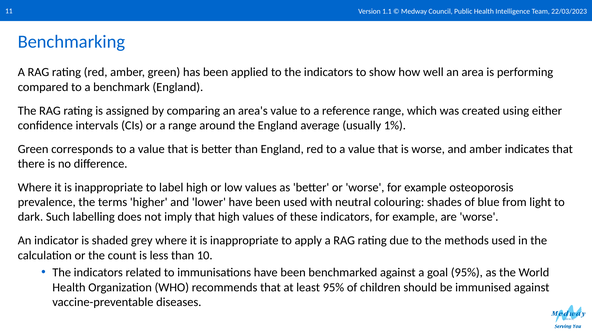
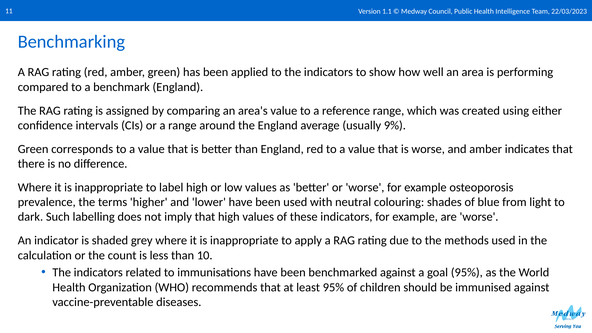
1%: 1% -> 9%
